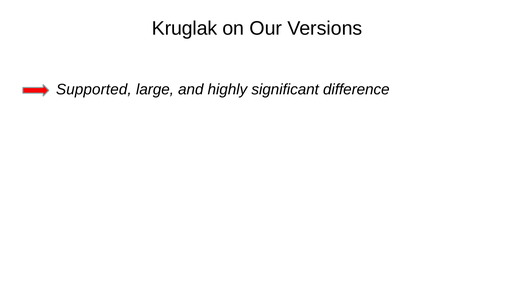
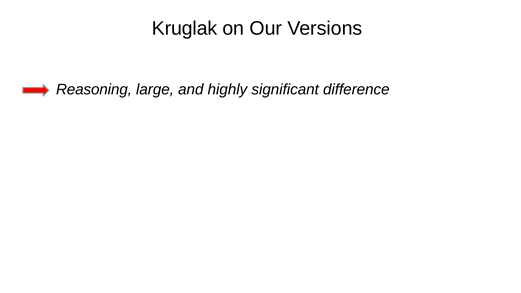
Supported: Supported -> Reasoning
